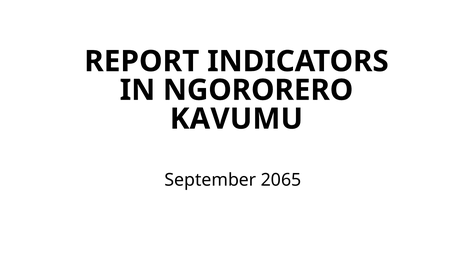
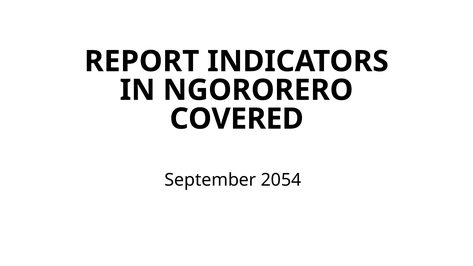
KAVUMU: KAVUMU -> COVERED
2065: 2065 -> 2054
